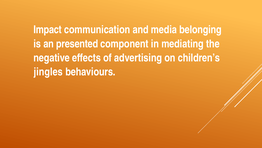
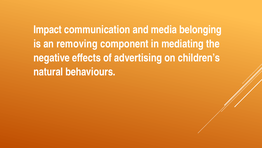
presented: presented -> removing
jingles: jingles -> natural
